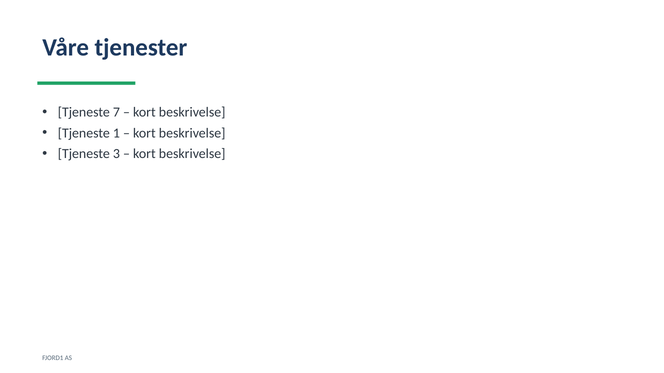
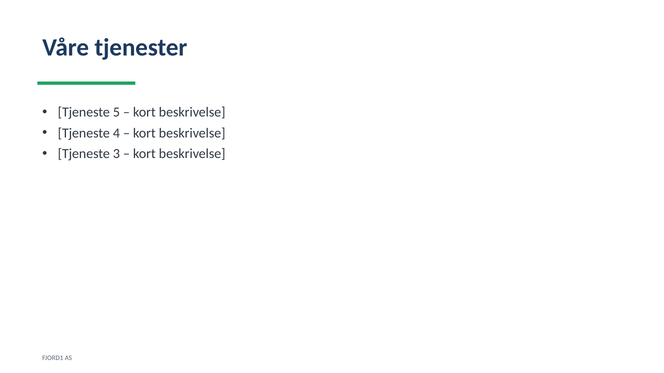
7: 7 -> 5
1: 1 -> 4
